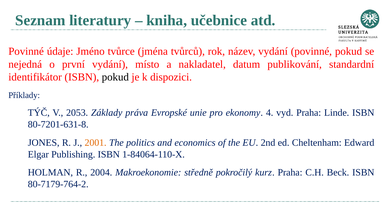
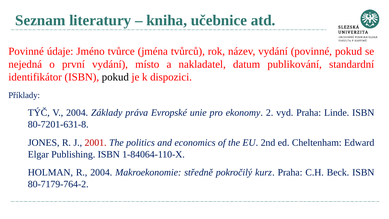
V 2053: 2053 -> 2004
4: 4 -> 2
2001 colour: orange -> red
